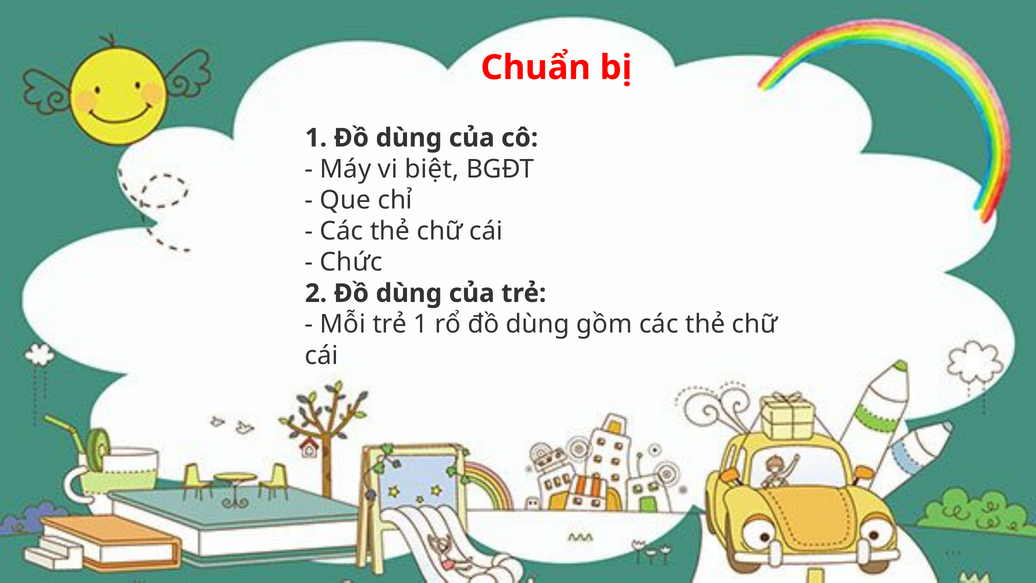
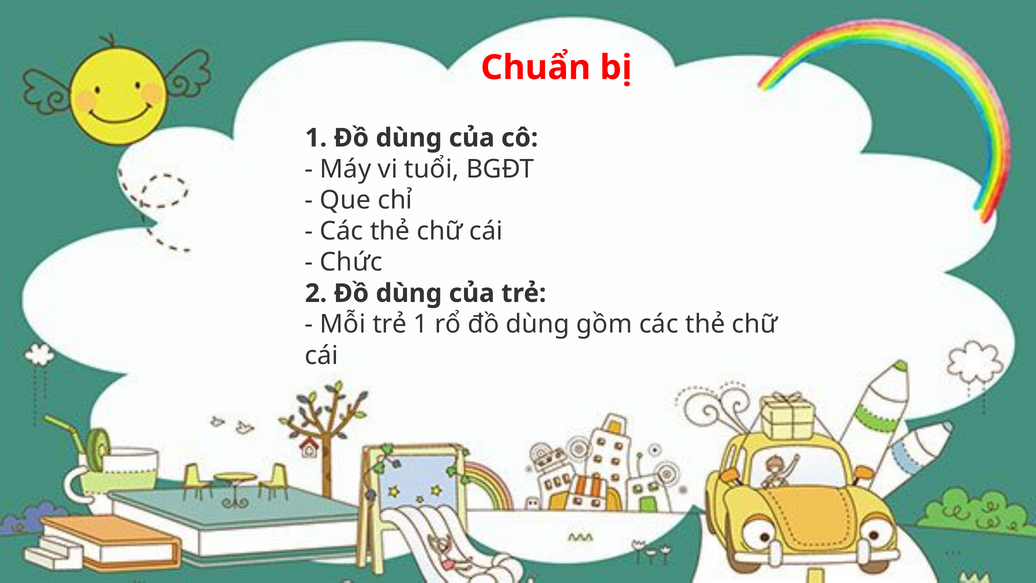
biệt: biệt -> tuổi
